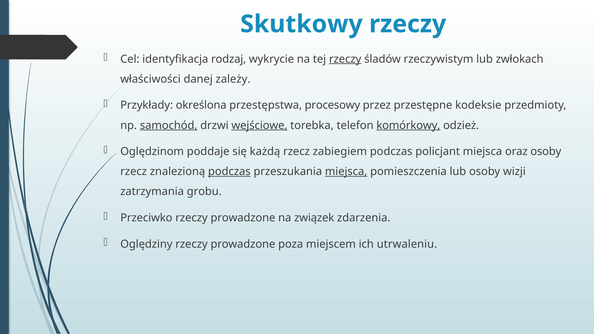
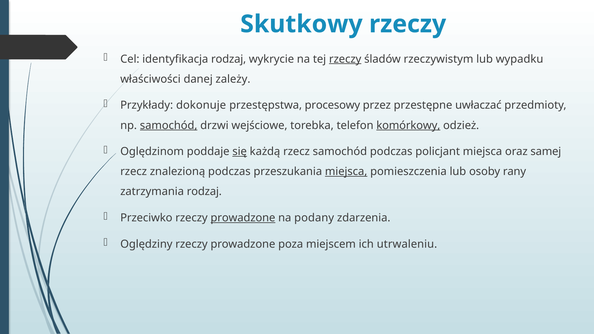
zwłokach: zwłokach -> wypadku
określona: określona -> dokonuje
kodeksie: kodeksie -> uwłaczać
wejściowe underline: present -> none
się underline: none -> present
rzecz zabiegiem: zabiegiem -> samochód
oraz osoby: osoby -> samej
podczas at (229, 172) underline: present -> none
wizji: wizji -> rany
zatrzymania grobu: grobu -> rodzaj
prowadzone at (243, 218) underline: none -> present
związek: związek -> podany
